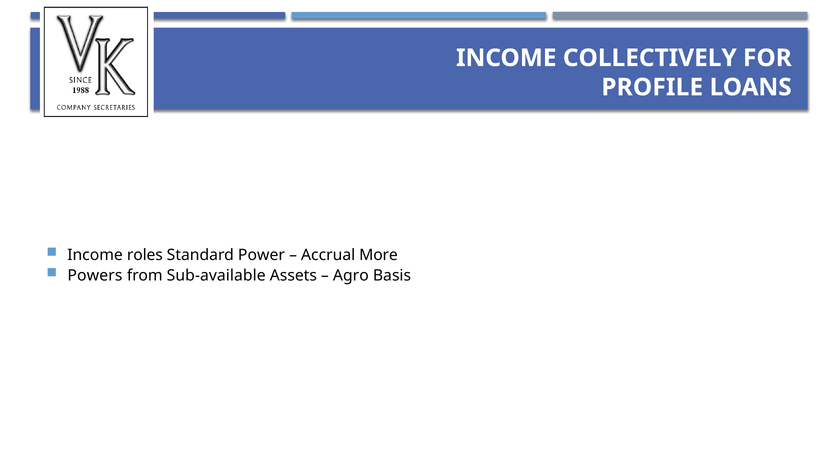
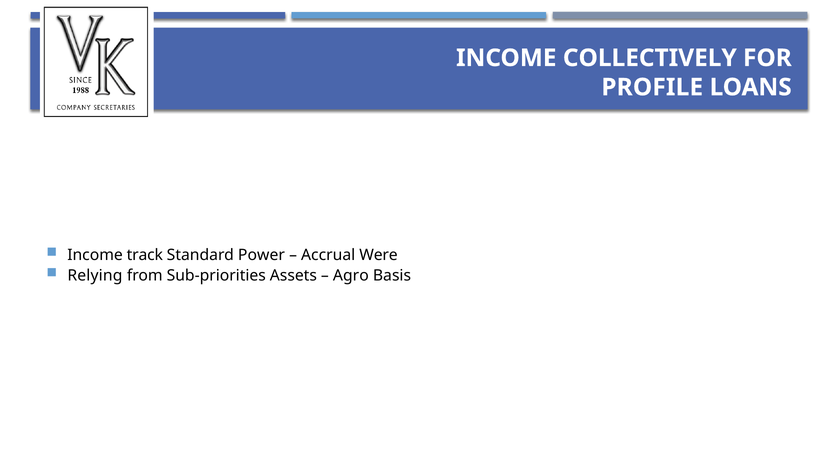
roles: roles -> track
More: More -> Were
Powers: Powers -> Relying
Sub-available: Sub-available -> Sub-priorities
